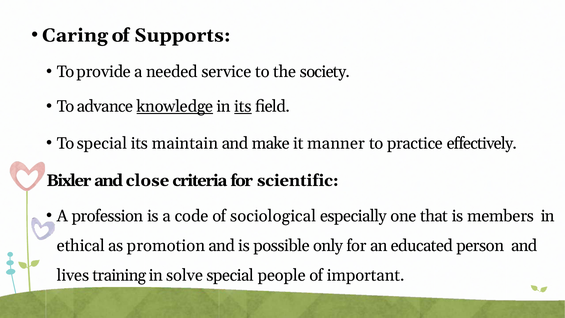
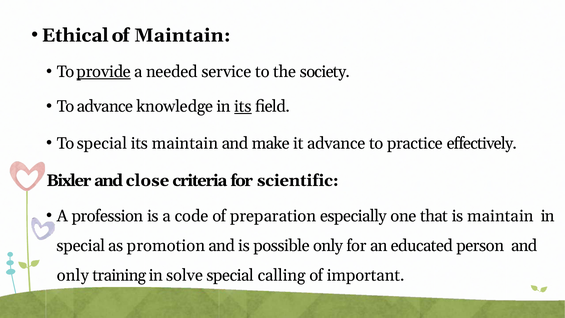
Caring: Caring -> Ethical
of Supports: Supports -> Maintain
provide underline: none -> present
knowledge underline: present -> none
it manner: manner -> advance
sociological: sociological -> preparation
is members: members -> maintain
ethical at (81, 246): ethical -> special
lives at (73, 275): lives -> only
people: people -> calling
